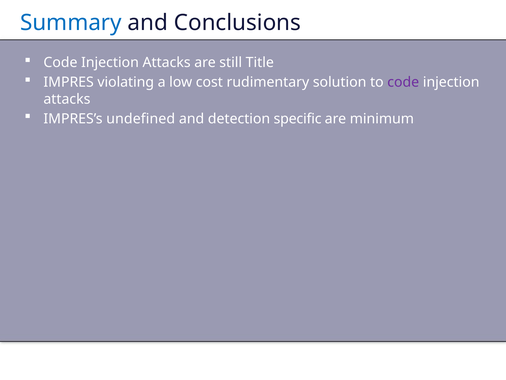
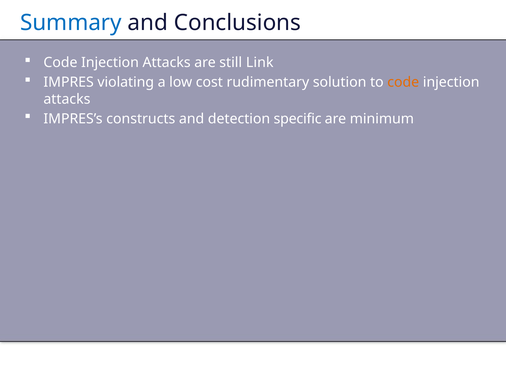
Title: Title -> Link
code at (403, 82) colour: purple -> orange
undefined: undefined -> constructs
